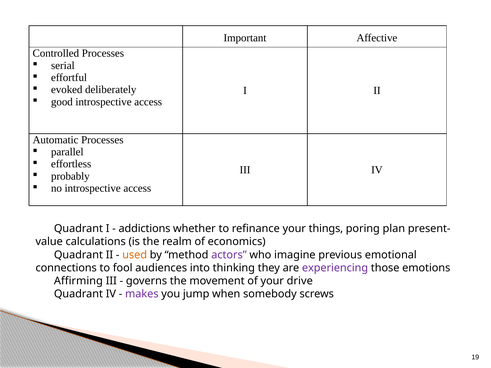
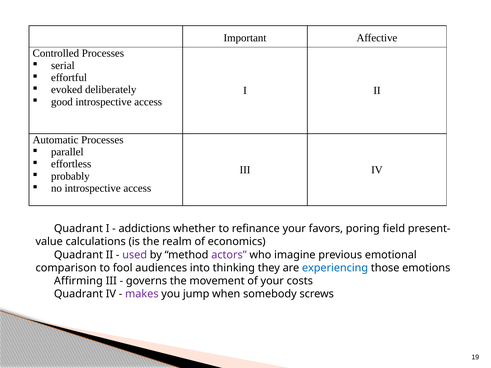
things: things -> favors
plan: plan -> field
used colour: orange -> purple
connections: connections -> comparison
experiencing colour: purple -> blue
drive: drive -> costs
